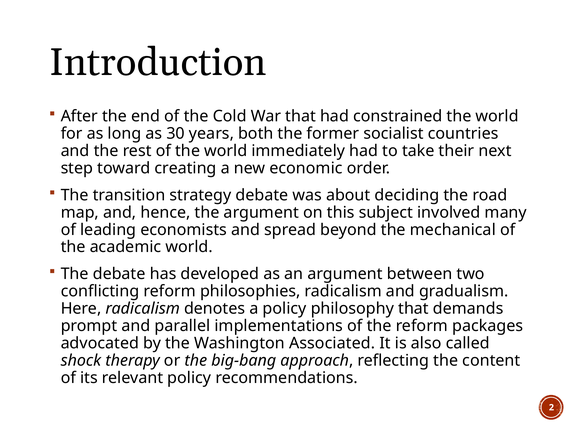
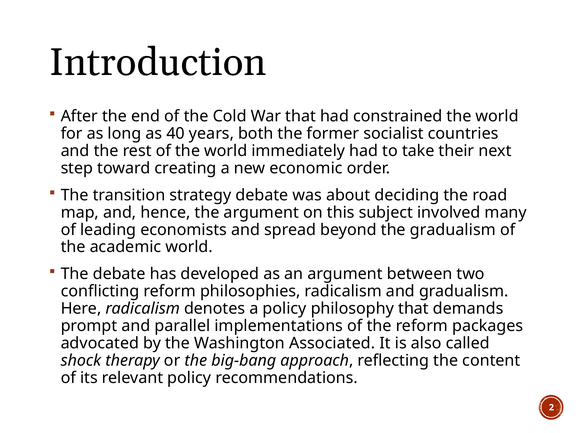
30: 30 -> 40
the mechanical: mechanical -> gradualism
